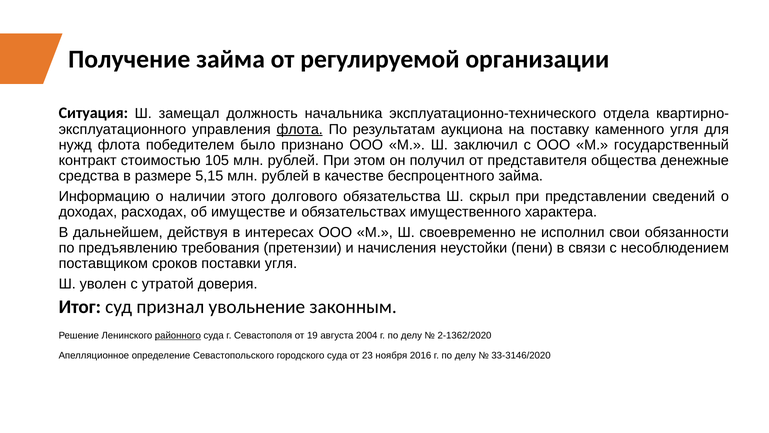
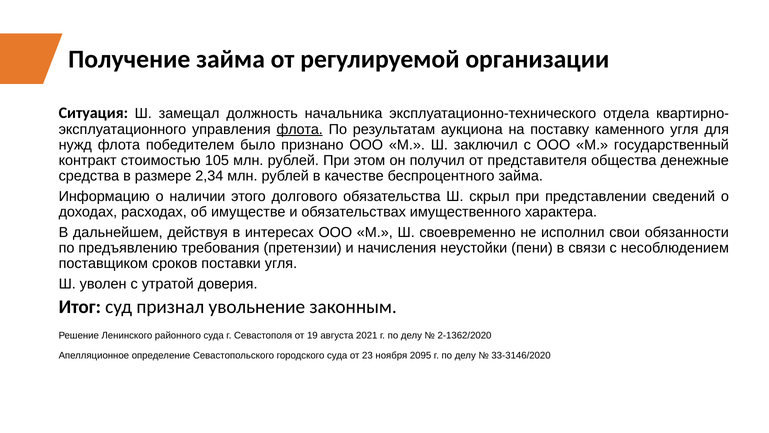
5,15: 5,15 -> 2,34
районного underline: present -> none
2004: 2004 -> 2021
2016: 2016 -> 2095
